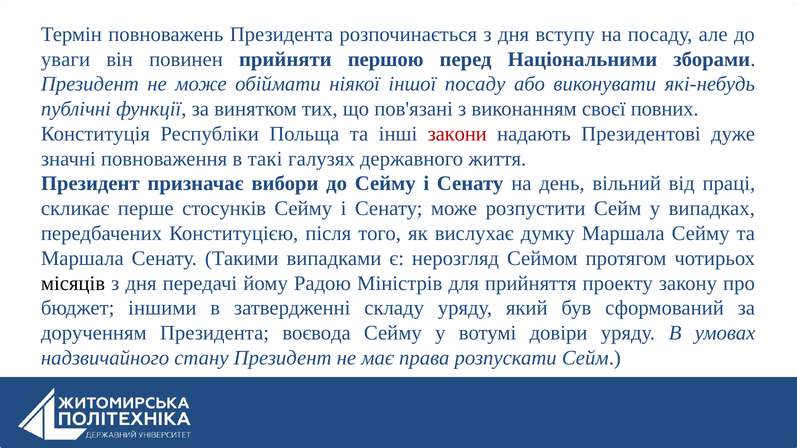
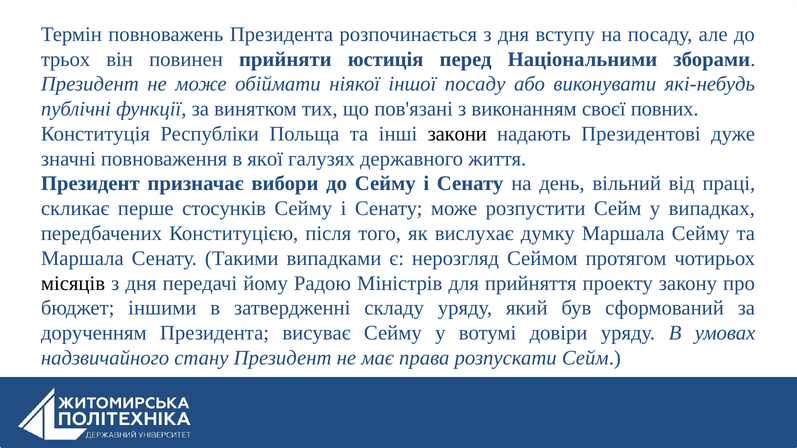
уваги: уваги -> трьох
першою: першою -> юстиція
закони colour: red -> black
такі: такі -> якої
воєвода: воєвода -> висуває
